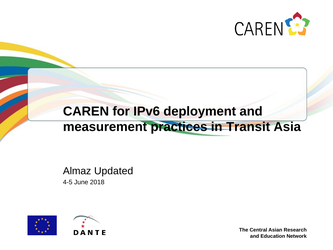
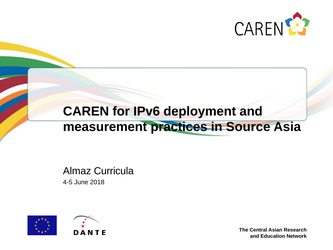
Transit: Transit -> Source
Updated: Updated -> Curricula
